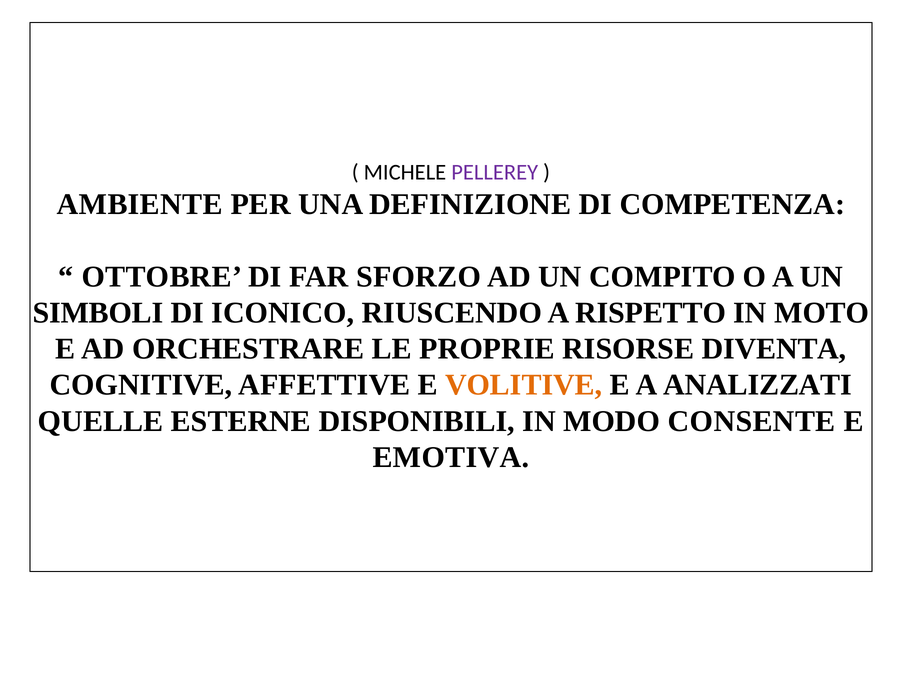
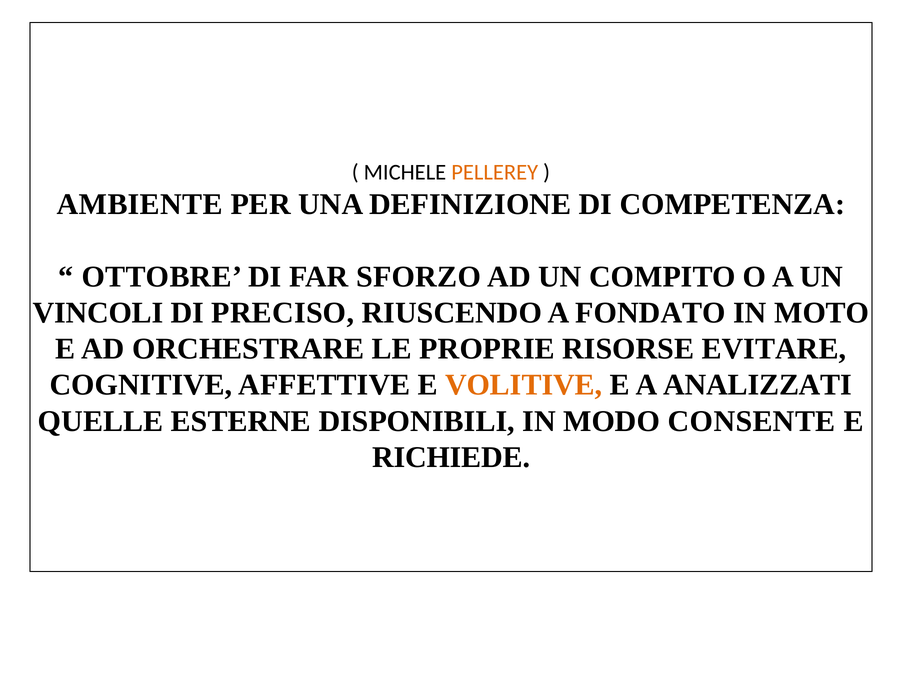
PELLEREY colour: purple -> orange
SIMBOLI: SIMBOLI -> VINCOLI
ICONICO: ICONICO -> PRECISO
RISPETTO: RISPETTO -> FONDATO
DIVENTA: DIVENTA -> EVITARE
EMOTIVA: EMOTIVA -> RICHIEDE
